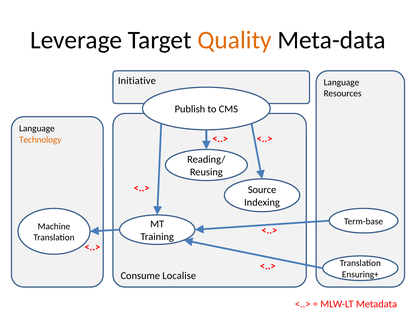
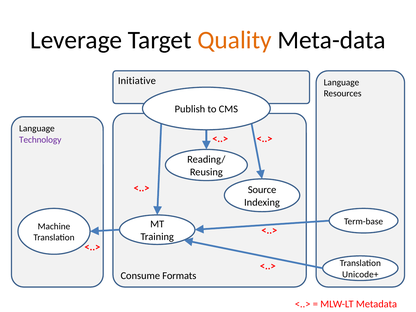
Technology colour: orange -> purple
Ensuring+: Ensuring+ -> Unicode+
Localise: Localise -> Formats
